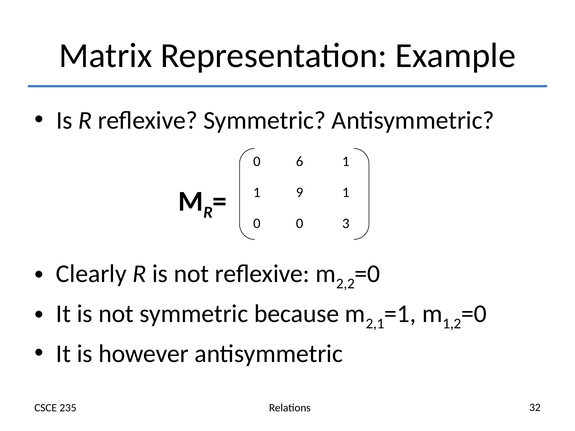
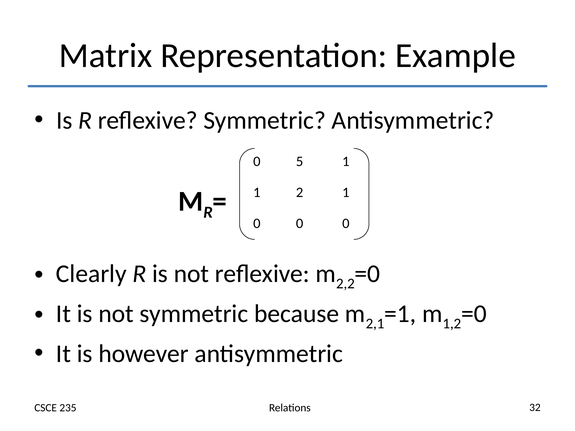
6: 6 -> 5
9: 9 -> 2
0 0 3: 3 -> 0
